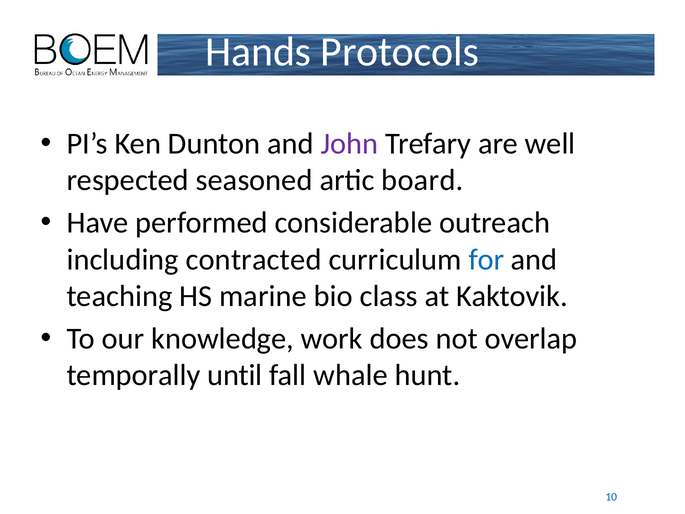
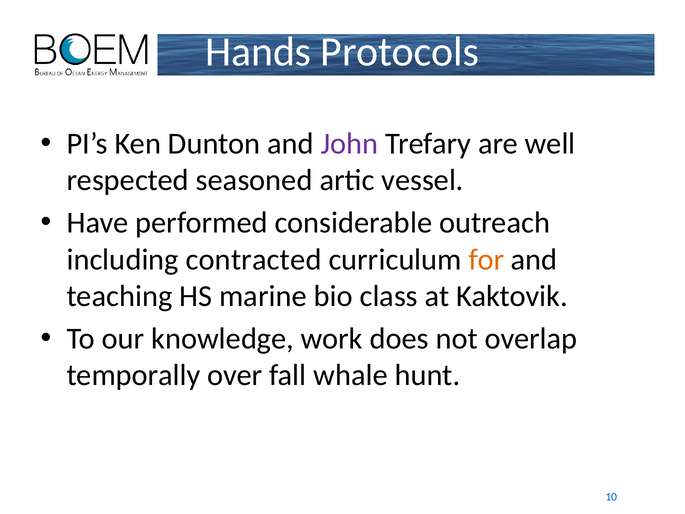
board: board -> vessel
for colour: blue -> orange
until: until -> over
